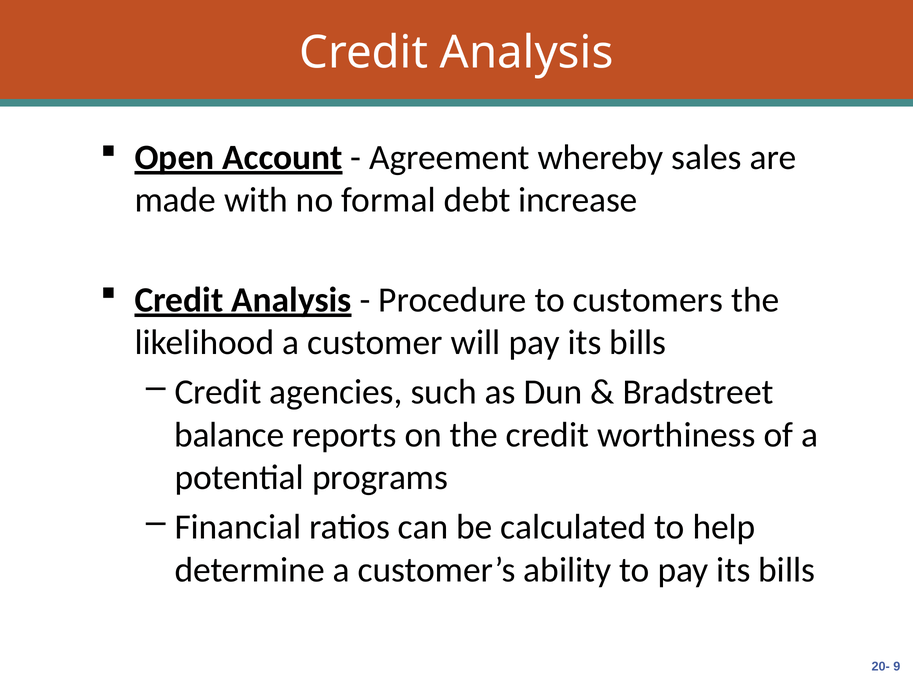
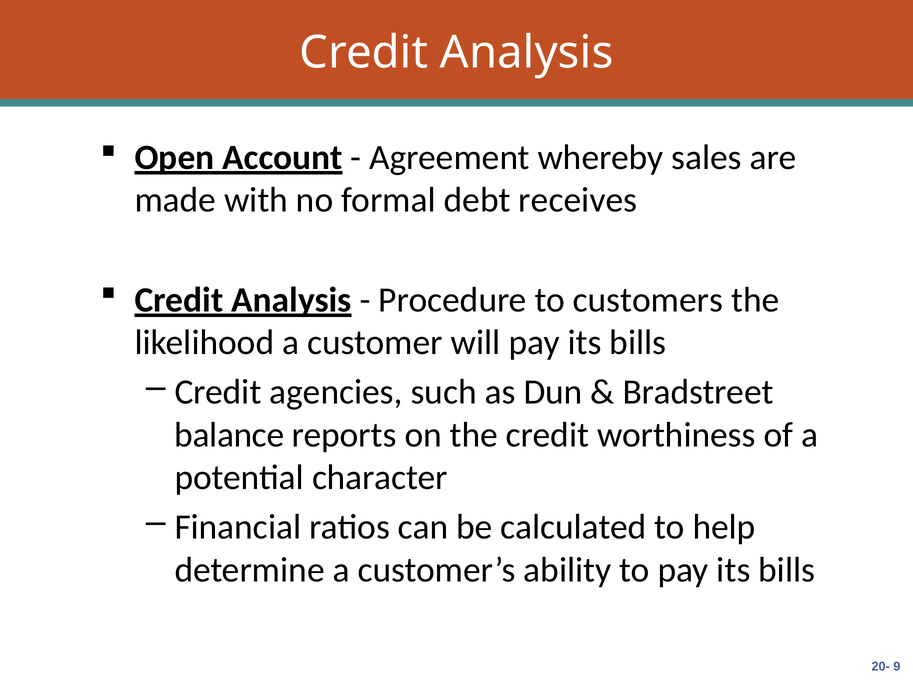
increase: increase -> receives
programs: programs -> character
